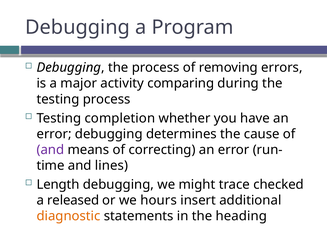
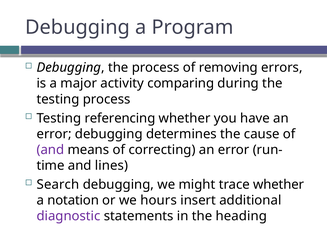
completion: completion -> referencing
Length: Length -> Search
trace checked: checked -> whether
released: released -> notation
diagnostic colour: orange -> purple
